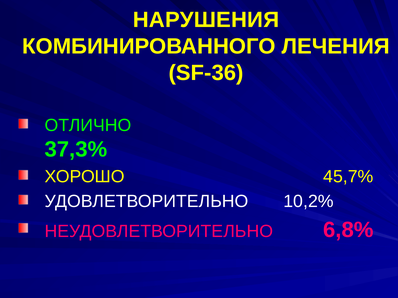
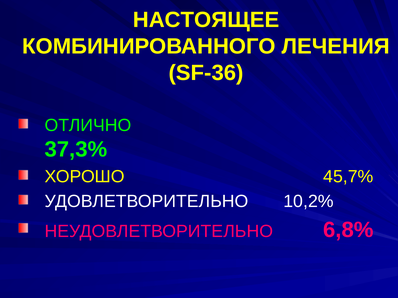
НАРУШЕНИЯ: НАРУШЕНИЯ -> НАСТОЯЩЕЕ
